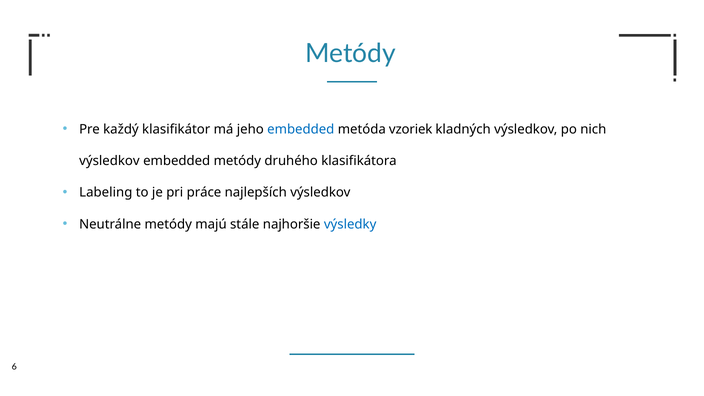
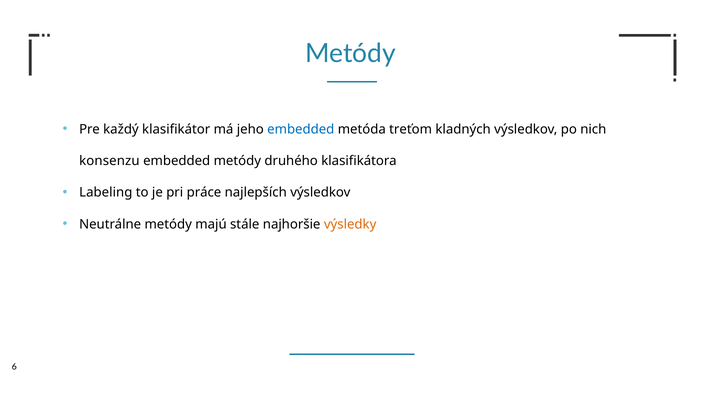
vzoriek: vzoriek -> treťom
výsledkov at (109, 161): výsledkov -> konsenzu
výsledky colour: blue -> orange
